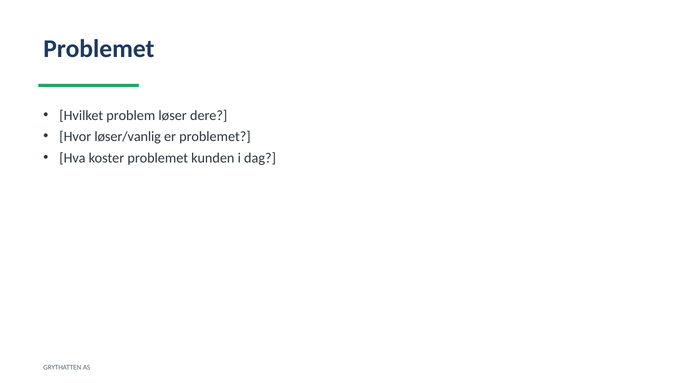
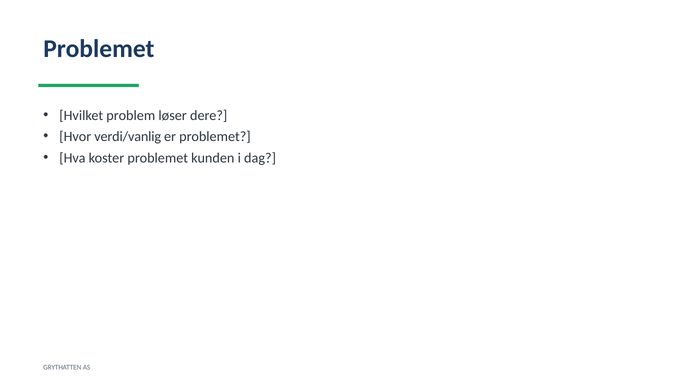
løser/vanlig: løser/vanlig -> verdi/vanlig
